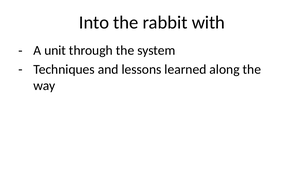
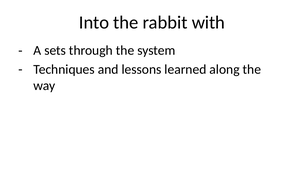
unit: unit -> sets
